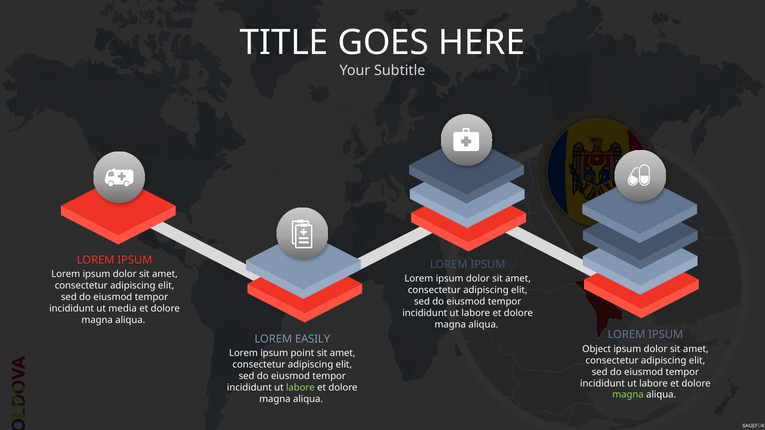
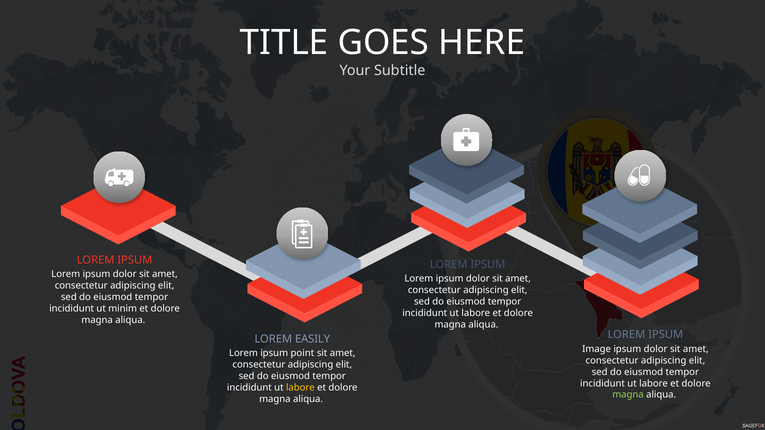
media: media -> minim
Object: Object -> Image
labore at (300, 388) colour: light green -> yellow
